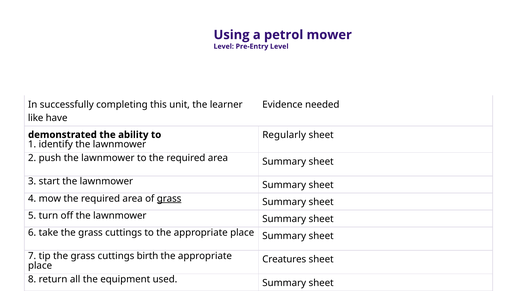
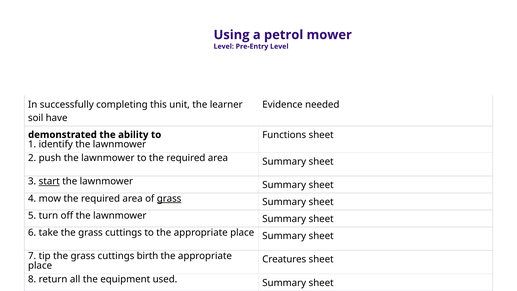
like: like -> soil
Regularly: Regularly -> Functions
start underline: none -> present
